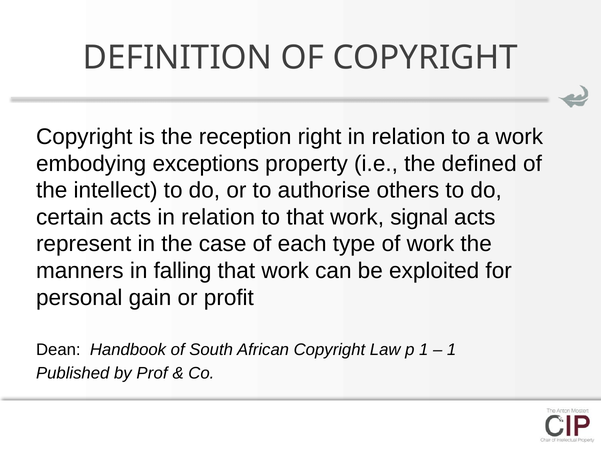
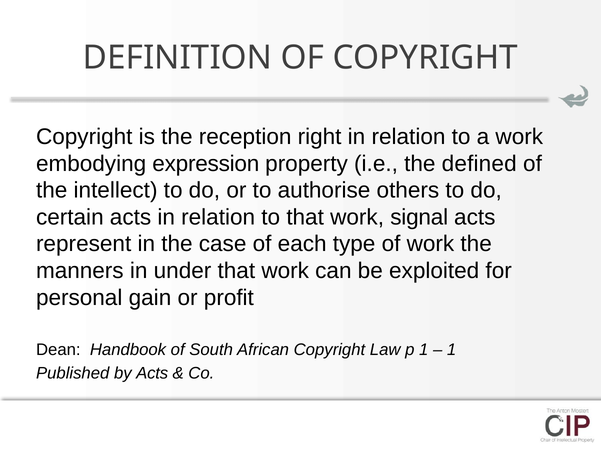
exceptions: exceptions -> expression
falling: falling -> under
by Prof: Prof -> Acts
